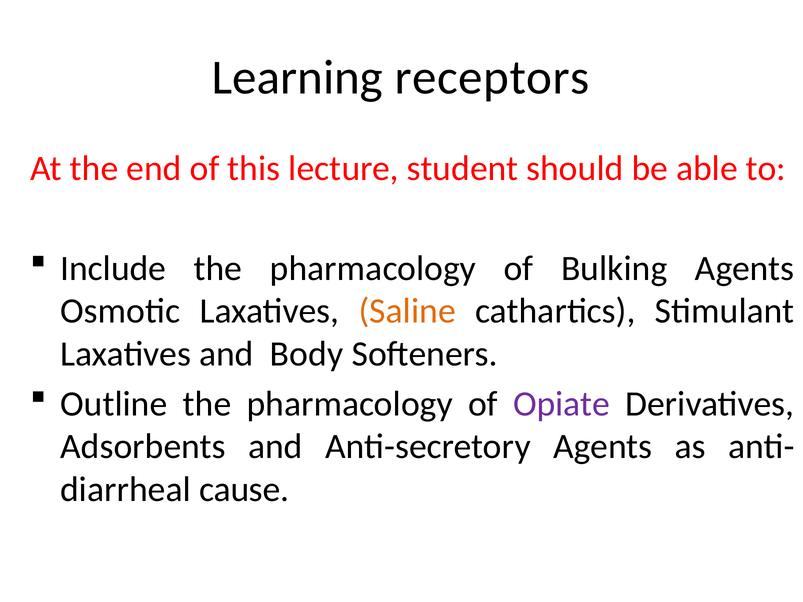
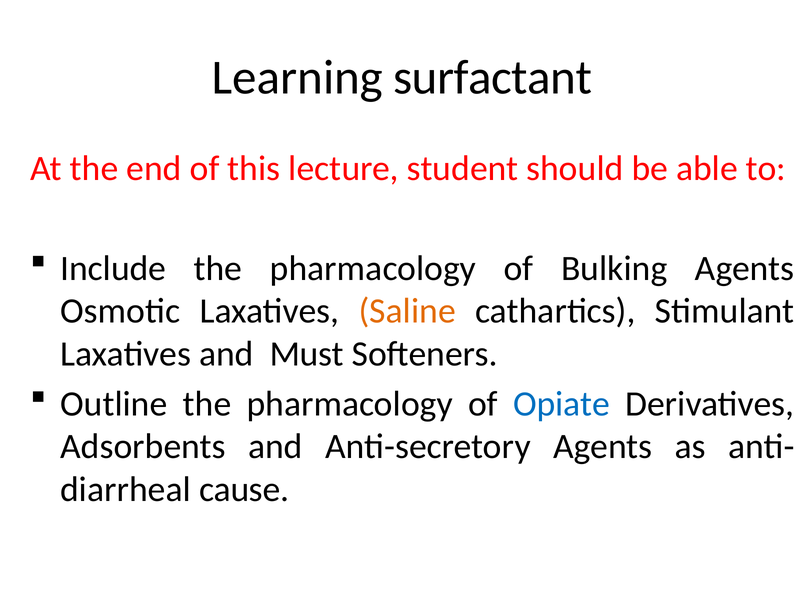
receptors: receptors -> surfactant
Body: Body -> Must
Opiate colour: purple -> blue
